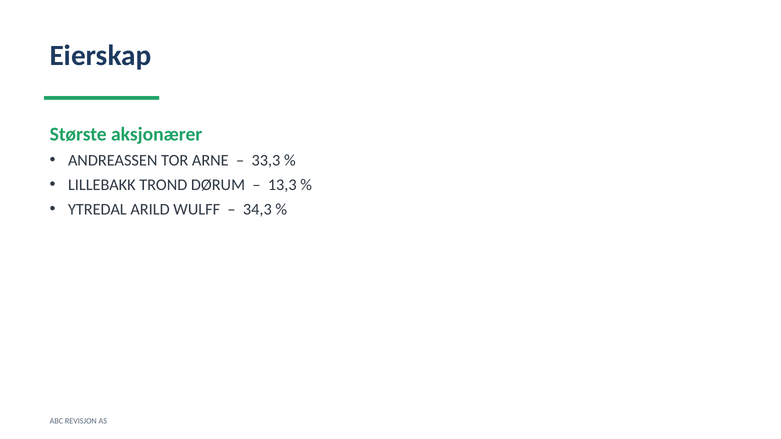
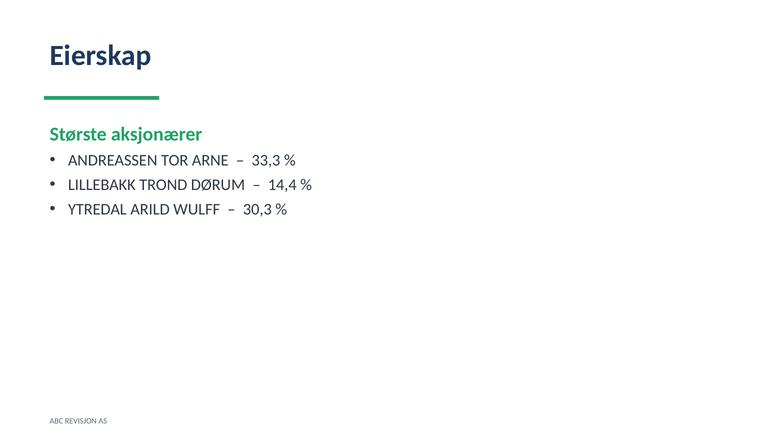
13,3: 13,3 -> 14,4
34,3: 34,3 -> 30,3
